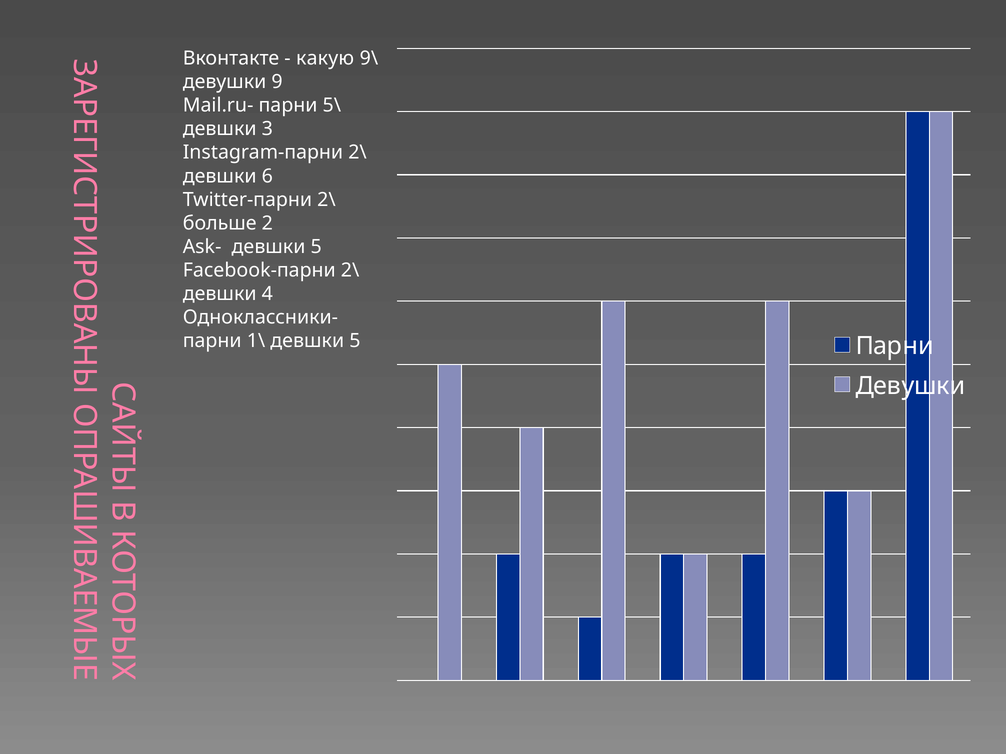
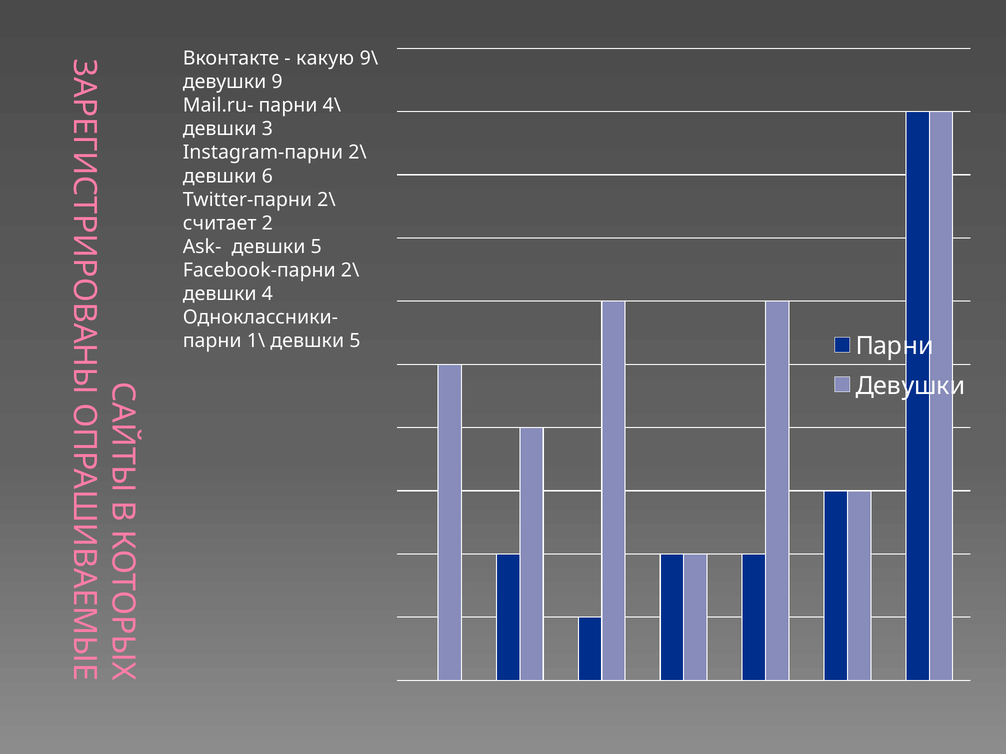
5\: 5\ -> 4\
больше: больше -> считает
